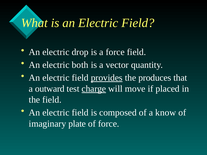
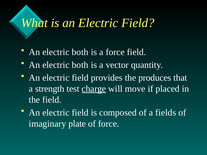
drop at (80, 52): drop -> both
provides underline: present -> none
outward: outward -> strength
know: know -> fields
